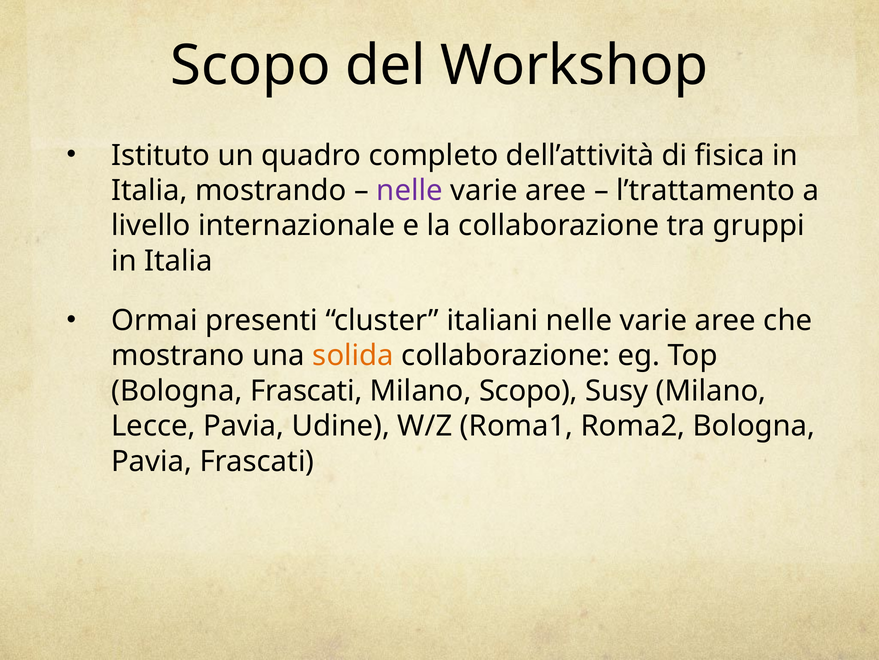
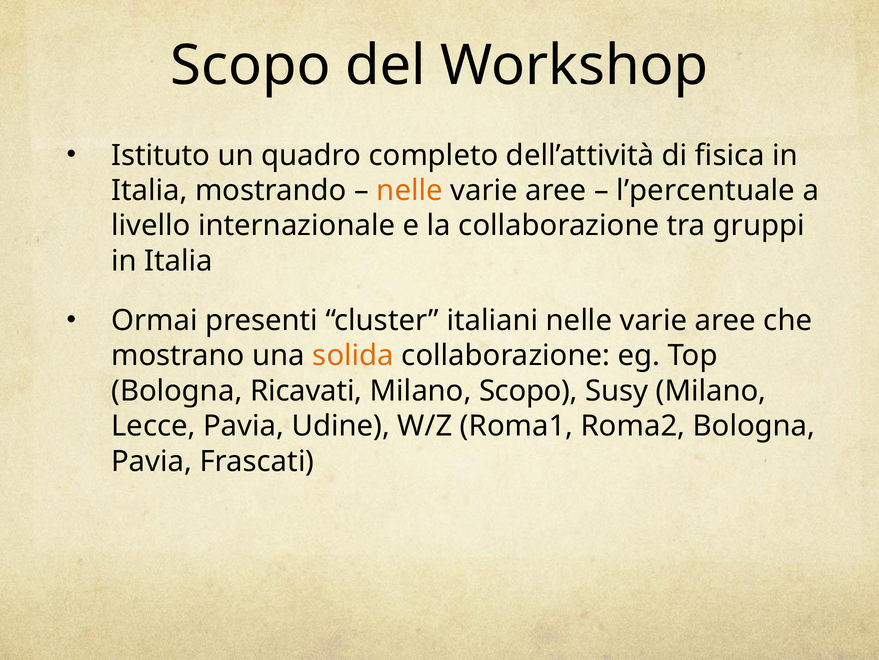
nelle at (410, 190) colour: purple -> orange
l’trattamento: l’trattamento -> l’percentuale
Bologna Frascati: Frascati -> Ricavati
